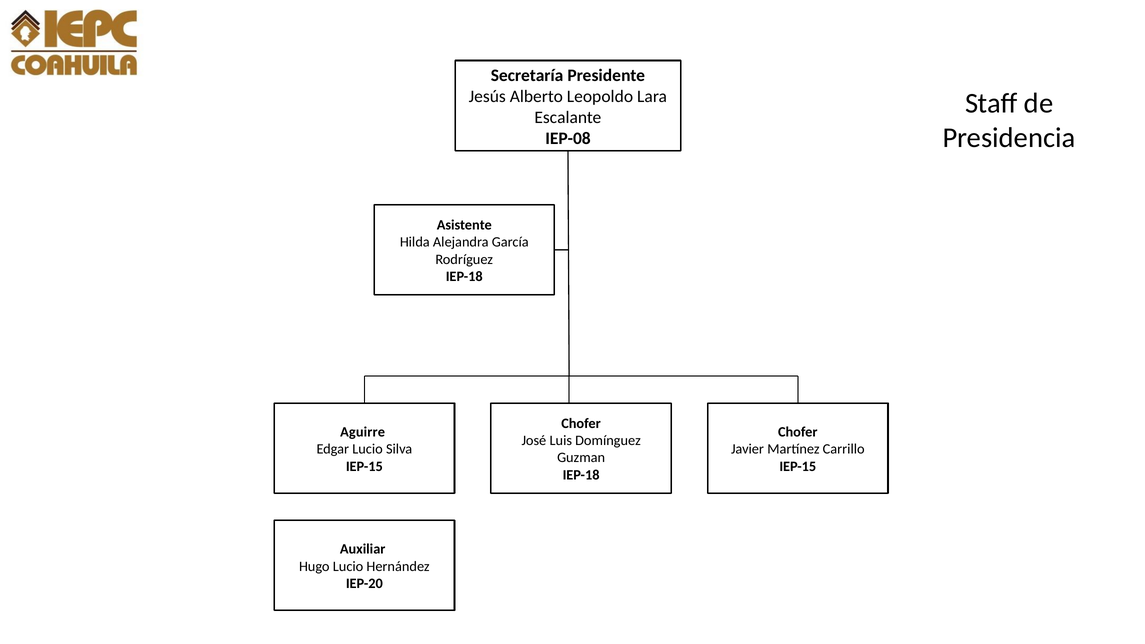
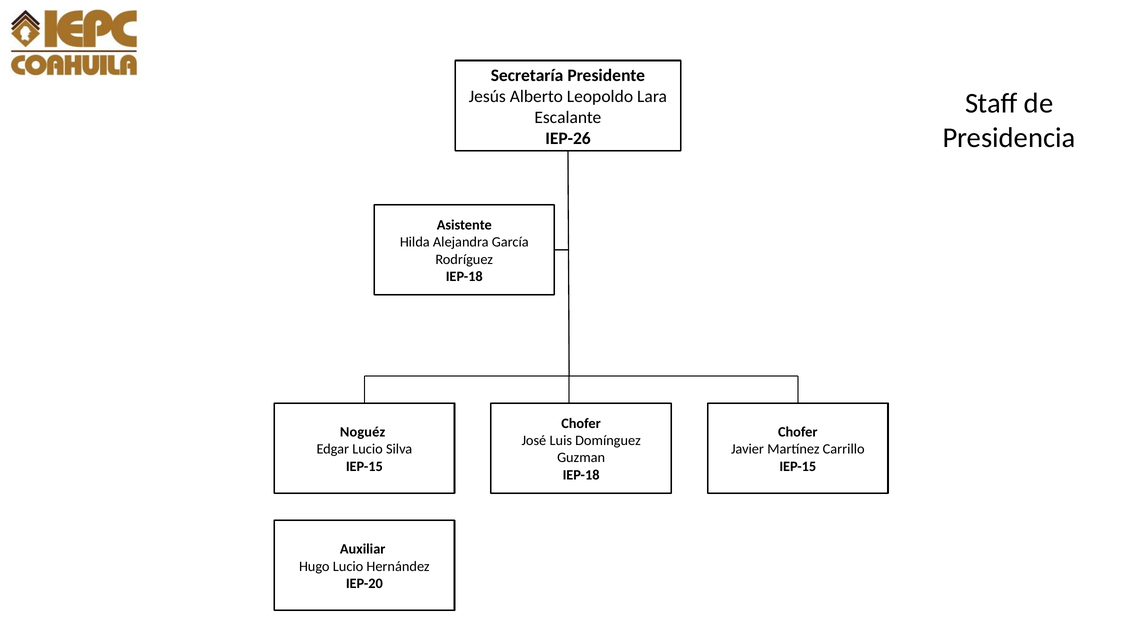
IEP-08: IEP-08 -> IEP-26
Aguirre: Aguirre -> Noguéz
